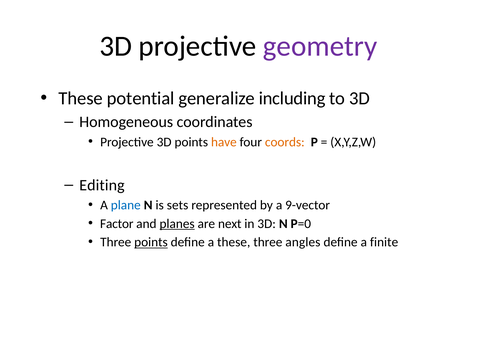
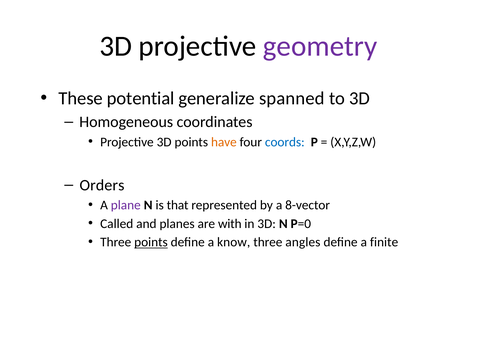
including: including -> spanned
coords colour: orange -> blue
Editing: Editing -> Orders
plane colour: blue -> purple
sets: sets -> that
9-vector: 9-vector -> 8-vector
Factor: Factor -> Called
planes underline: present -> none
next: next -> with
a these: these -> know
